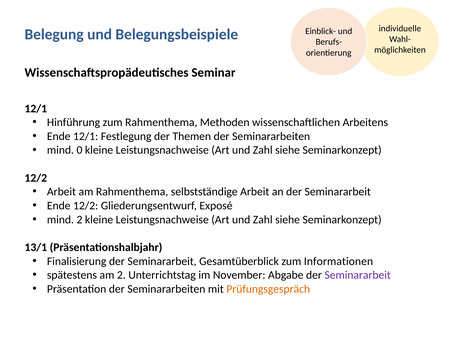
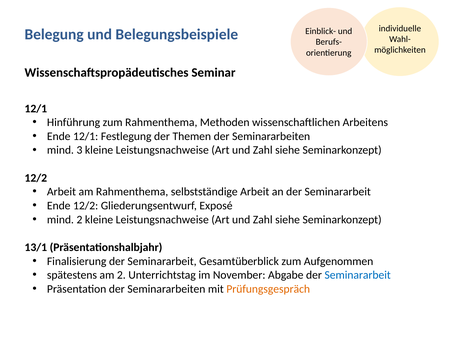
0: 0 -> 3
Informationen: Informationen -> Aufgenommen
Seminararbeit at (358, 275) colour: purple -> blue
